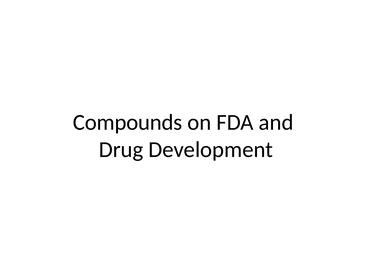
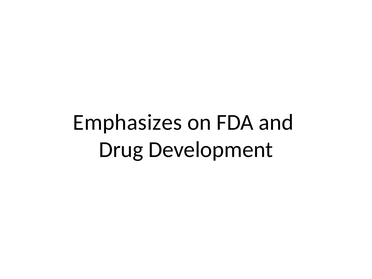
Compounds: Compounds -> Emphasizes
